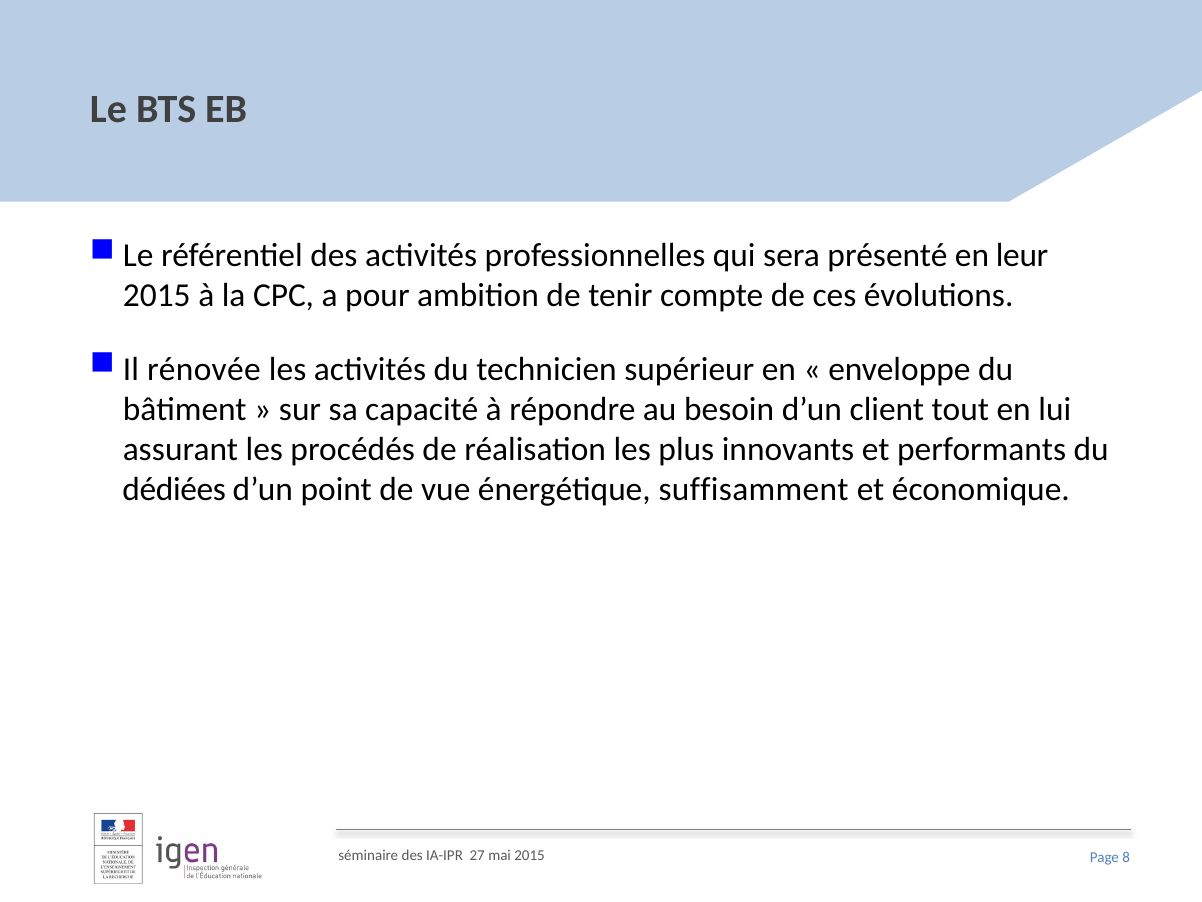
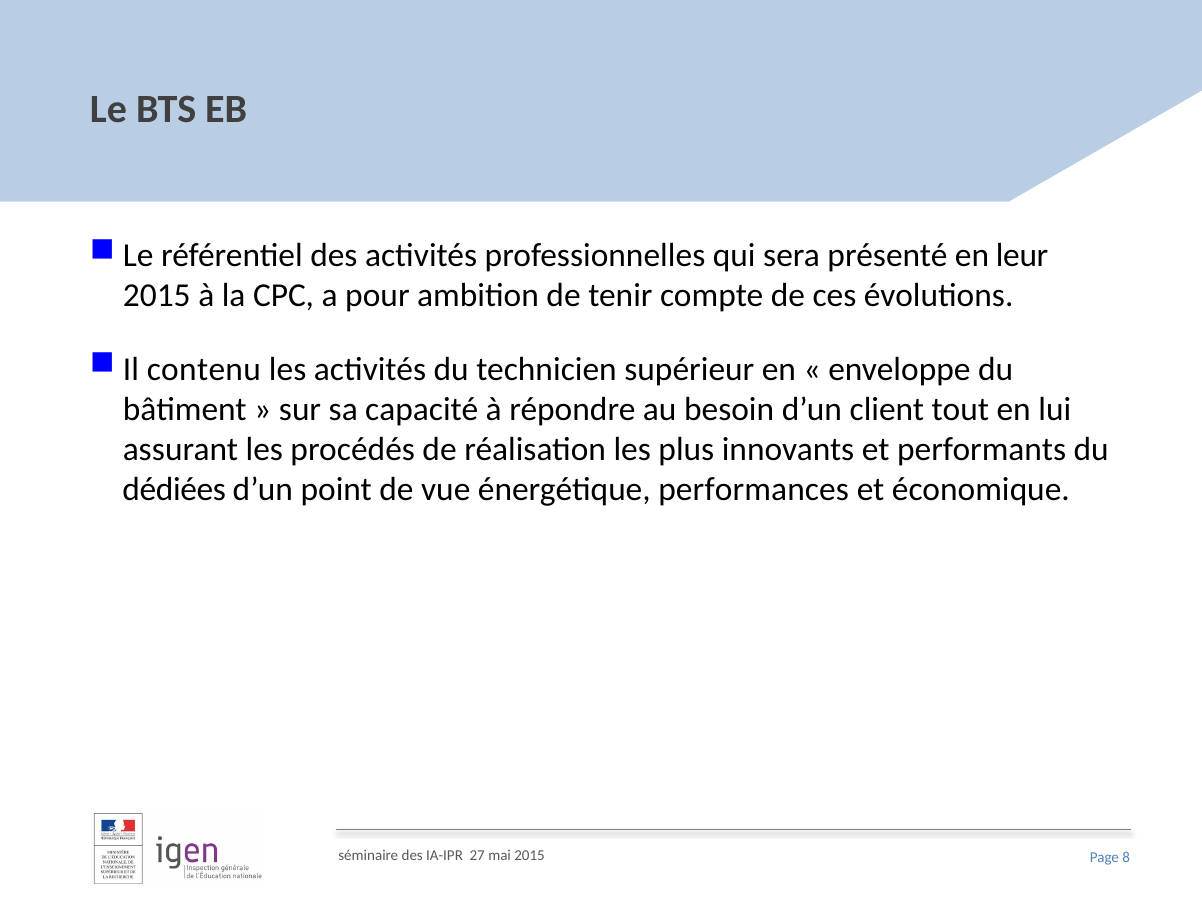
rénovée: rénovée -> contenu
suffisamment: suffisamment -> performances
